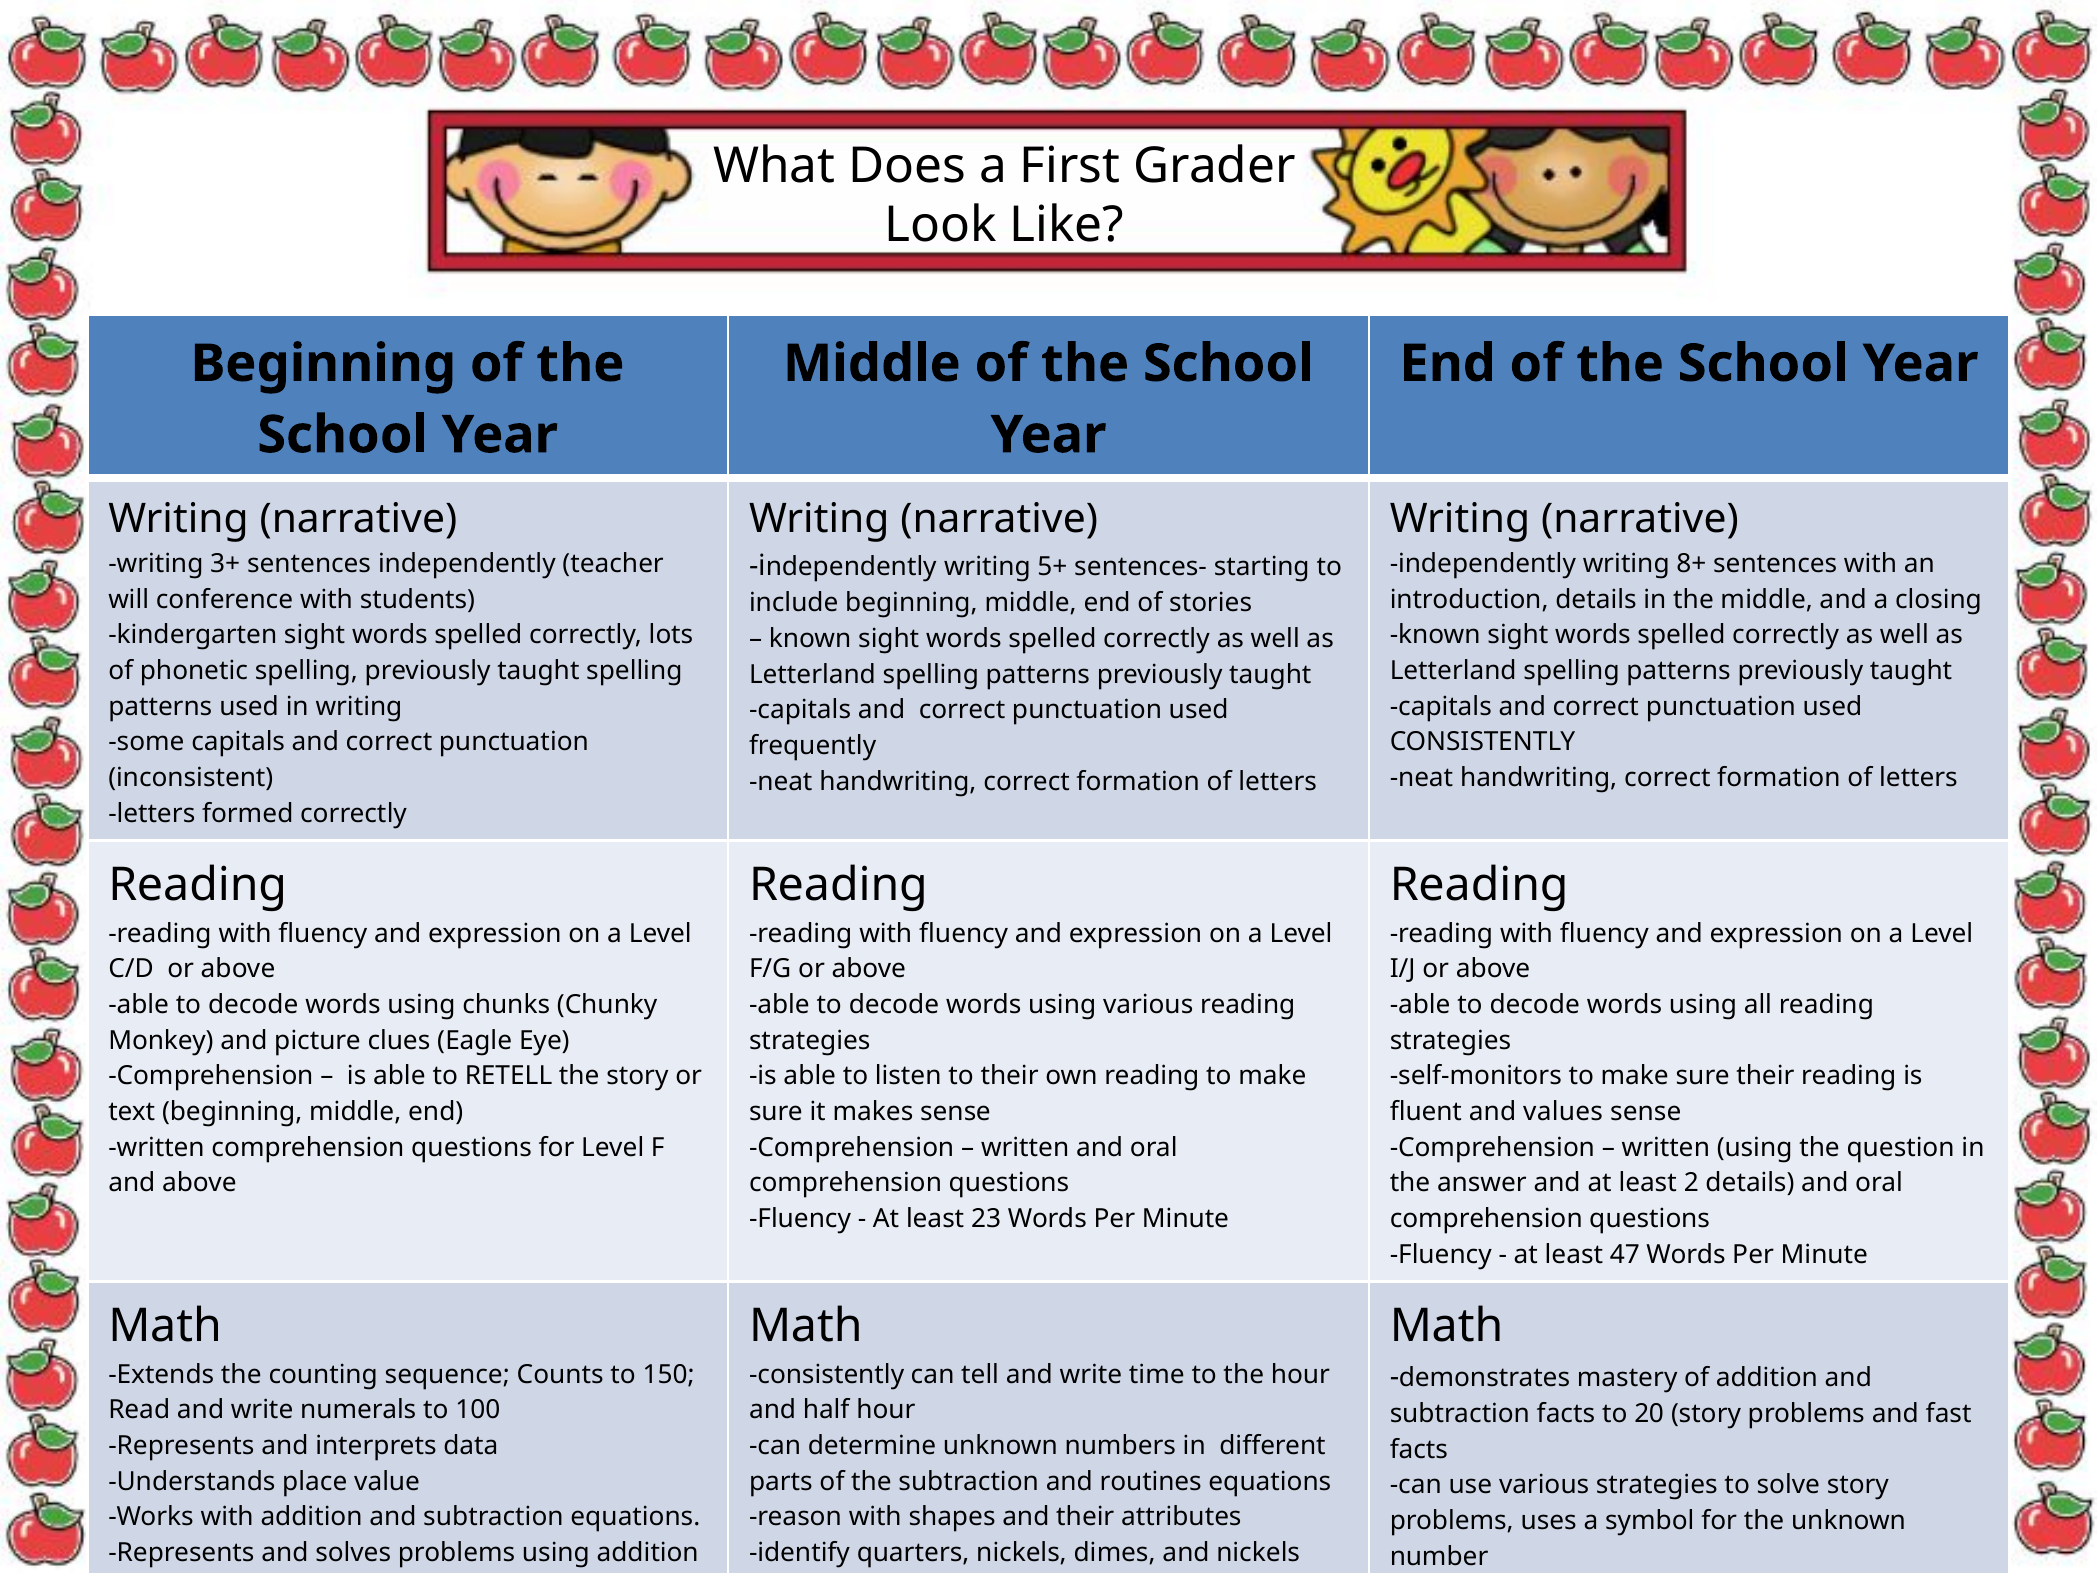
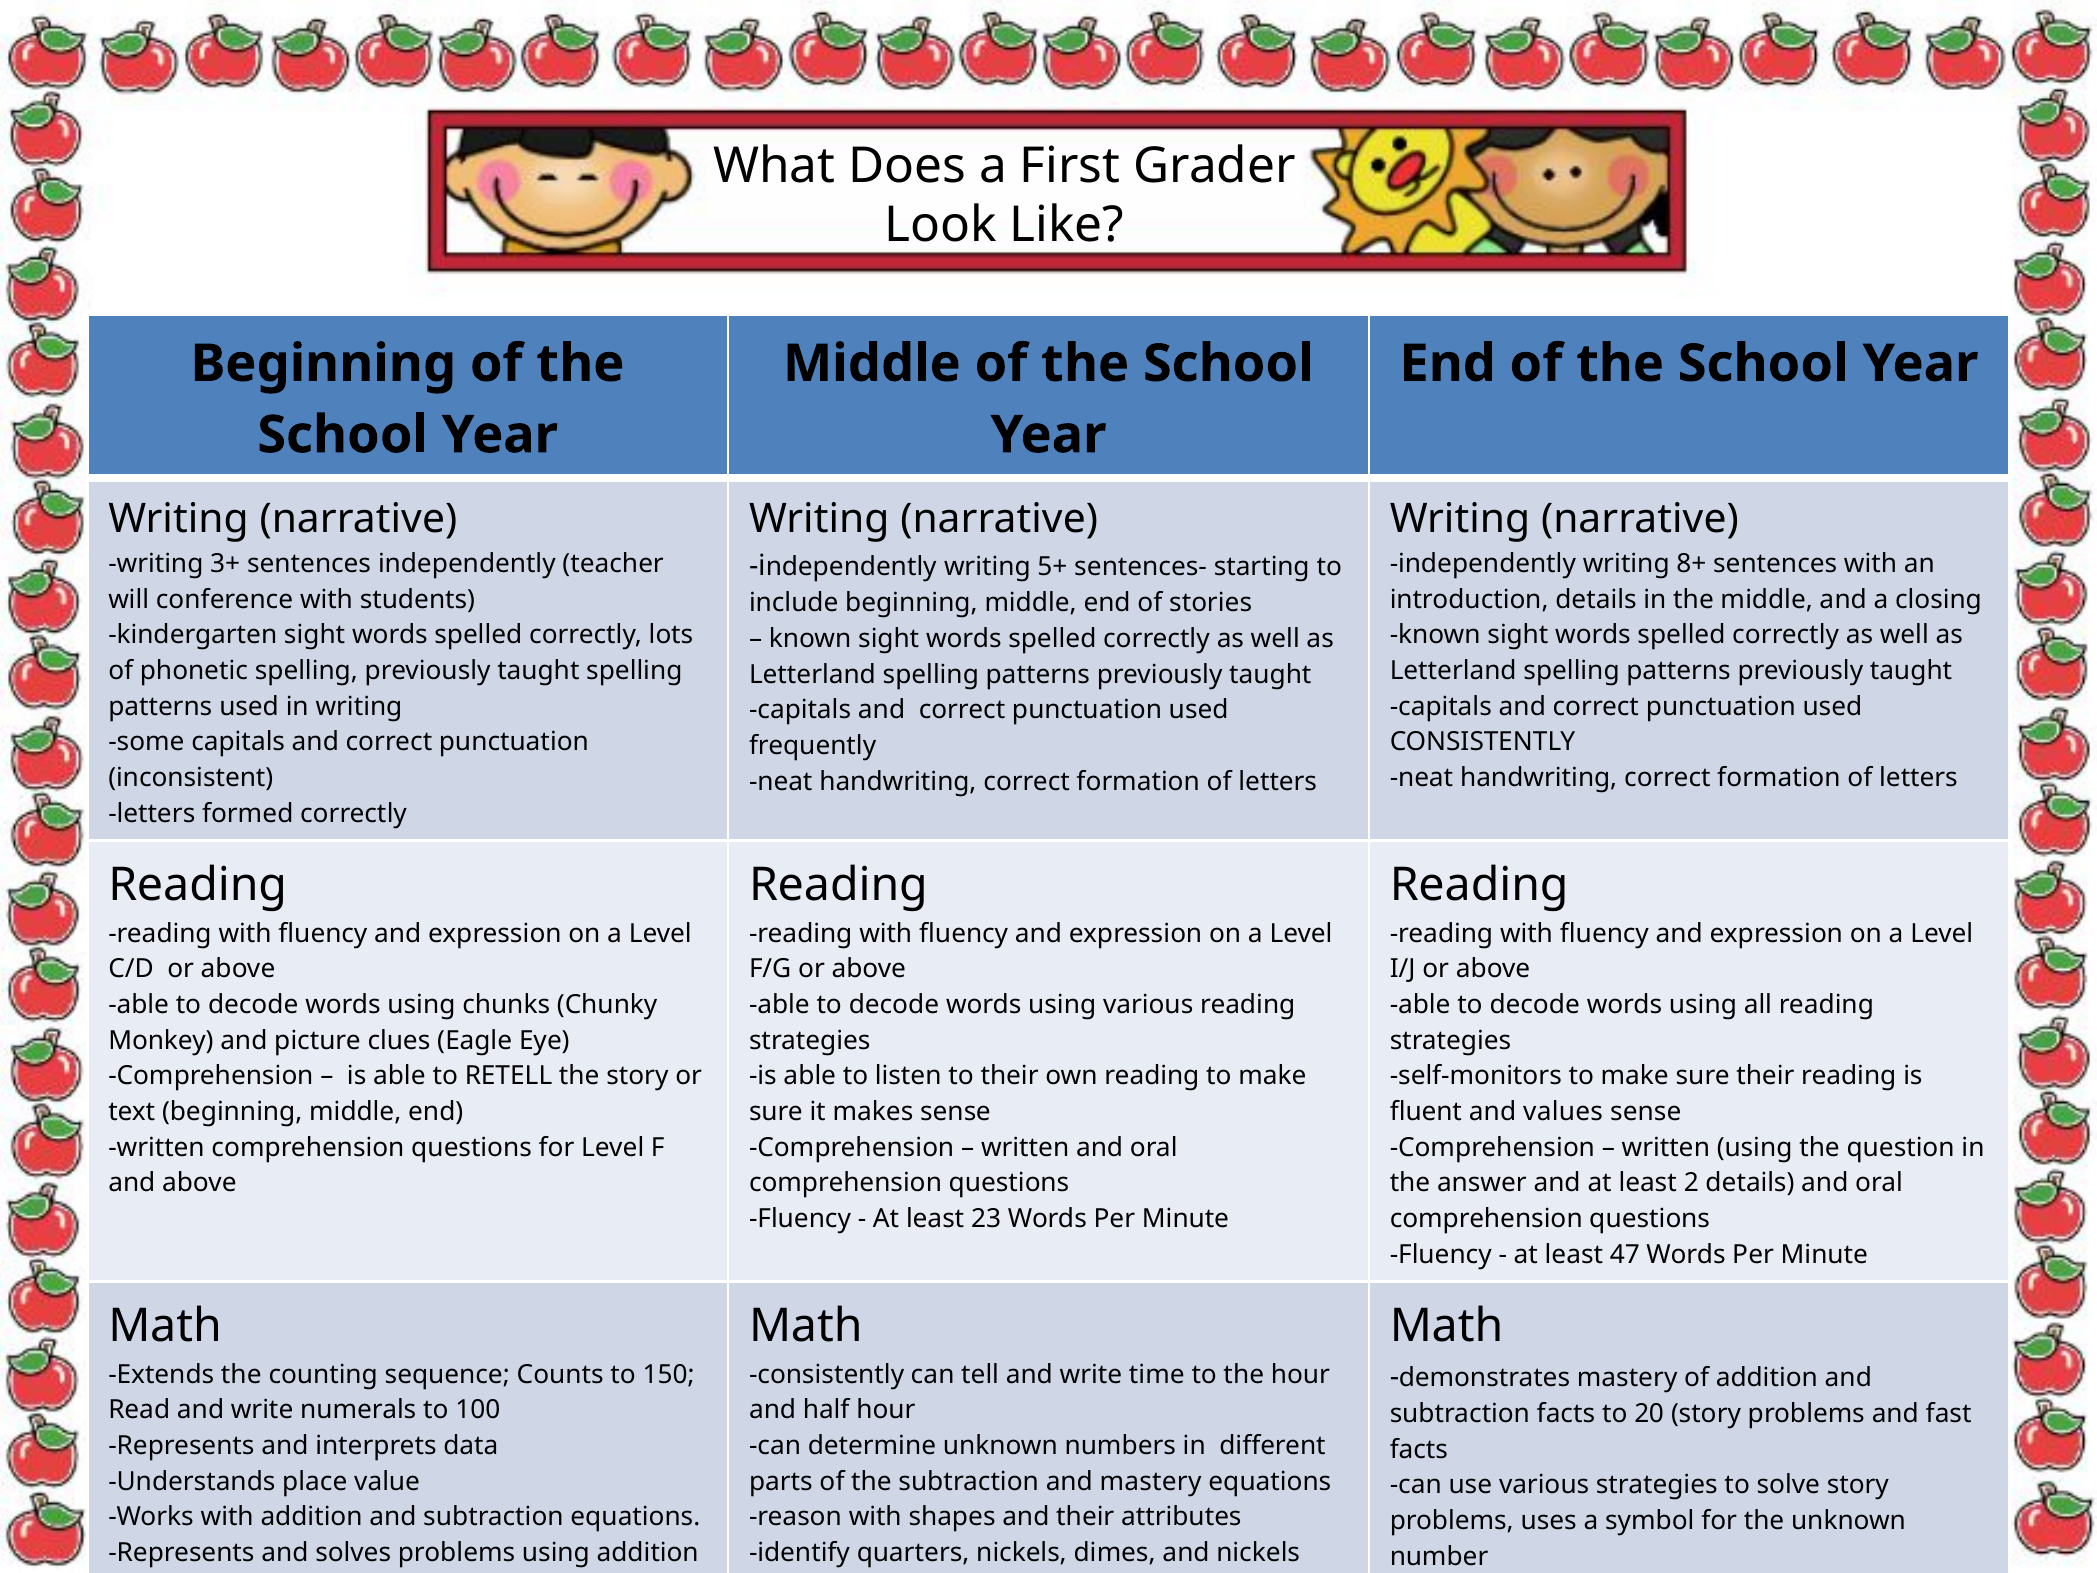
and routines: routines -> mastery
